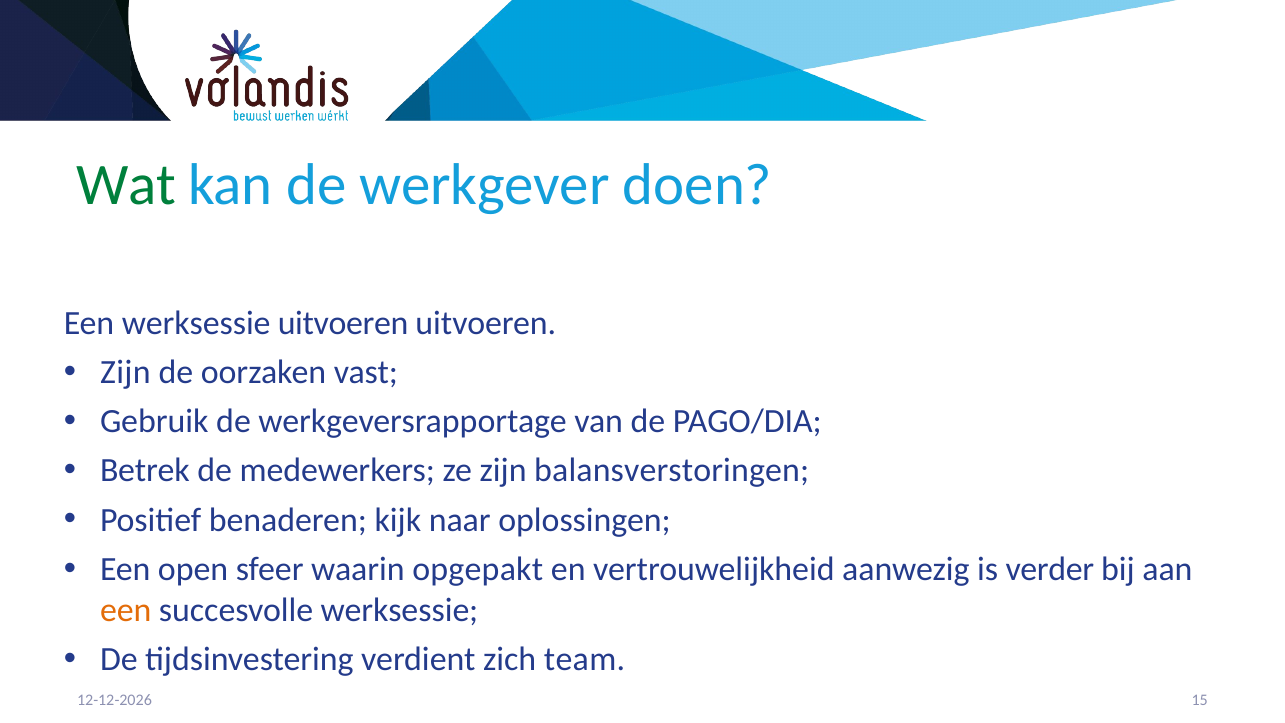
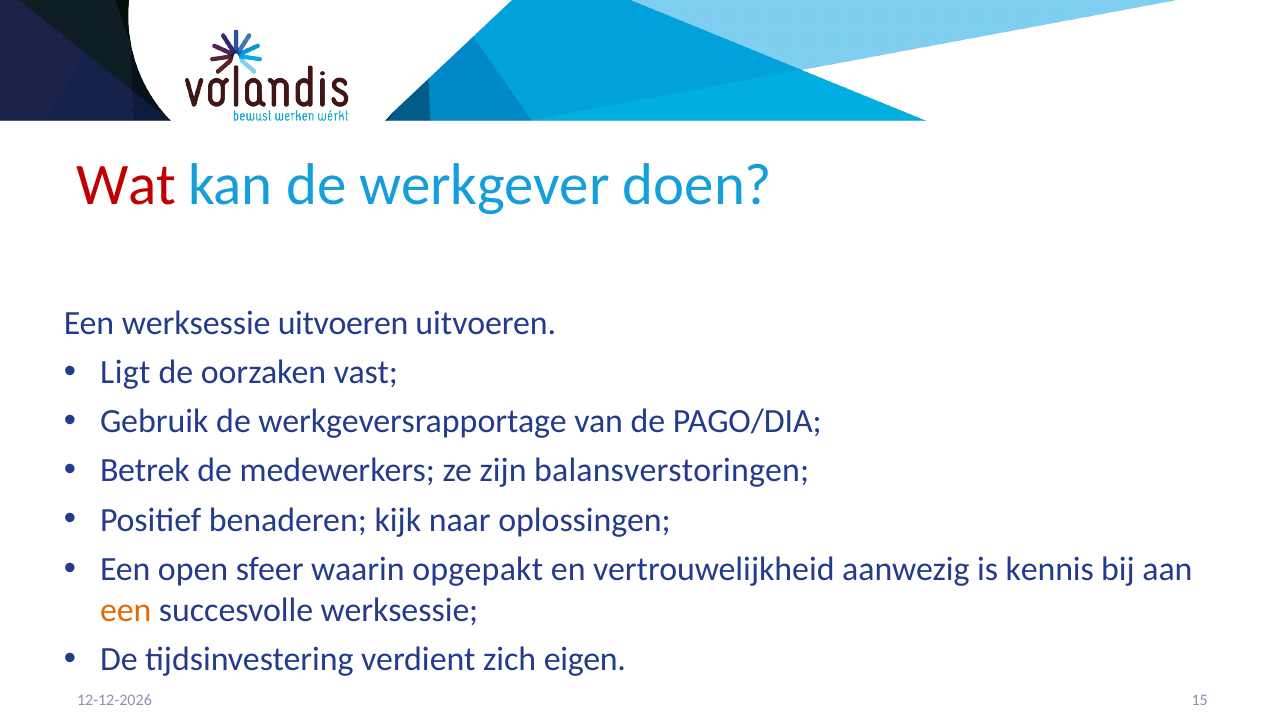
Wat colour: green -> red
Zijn at (125, 372): Zijn -> Ligt
verder: verder -> kennis
team: team -> eigen
